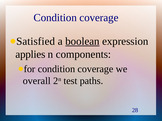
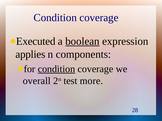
Satisfied: Satisfied -> Executed
condition at (56, 69) underline: none -> present
paths: paths -> more
